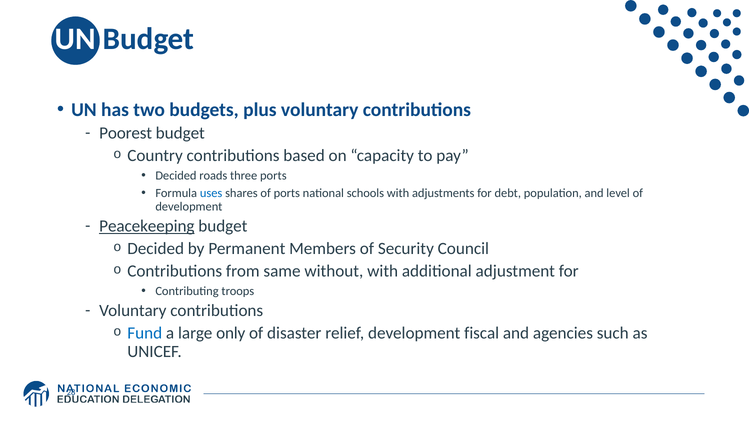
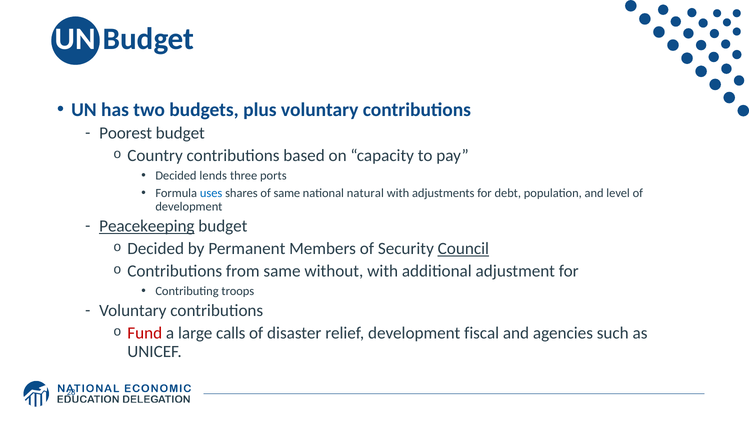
roads: roads -> lends
of ports: ports -> same
schools: schools -> natural
Council underline: none -> present
Fund colour: blue -> red
only: only -> calls
